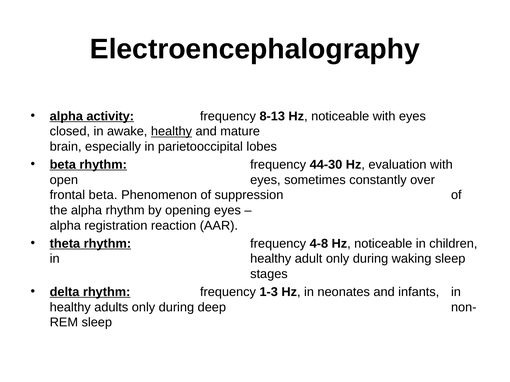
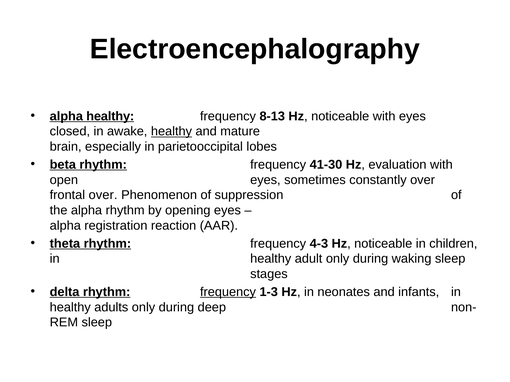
alpha activity: activity -> healthy
44-30: 44-30 -> 41-30
frontal beta: beta -> over
4-8: 4-8 -> 4-3
frequency at (228, 292) underline: none -> present
